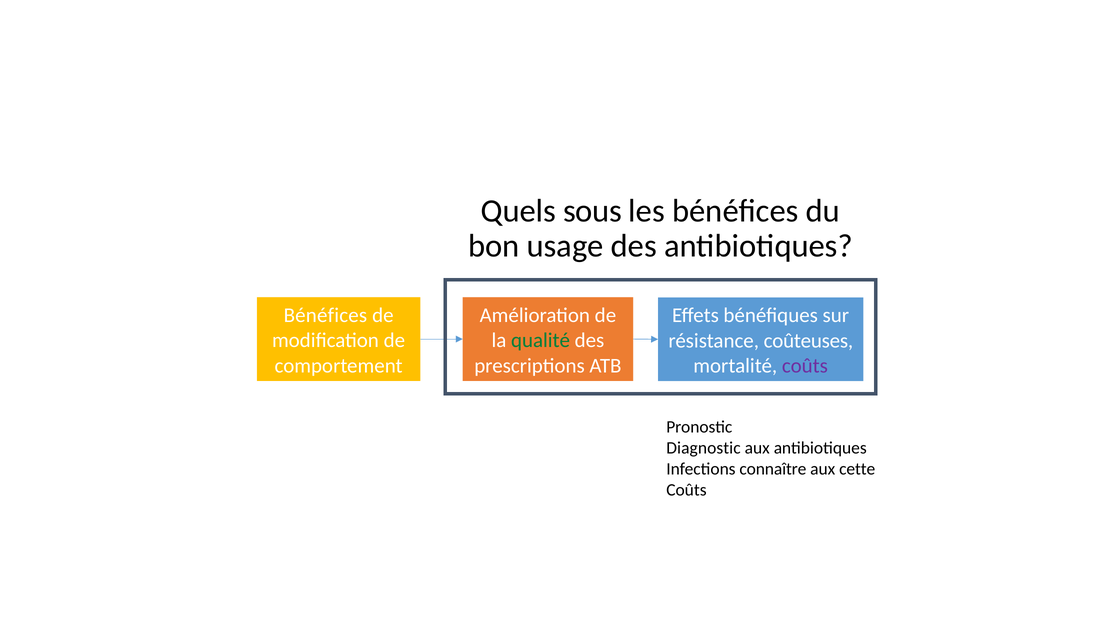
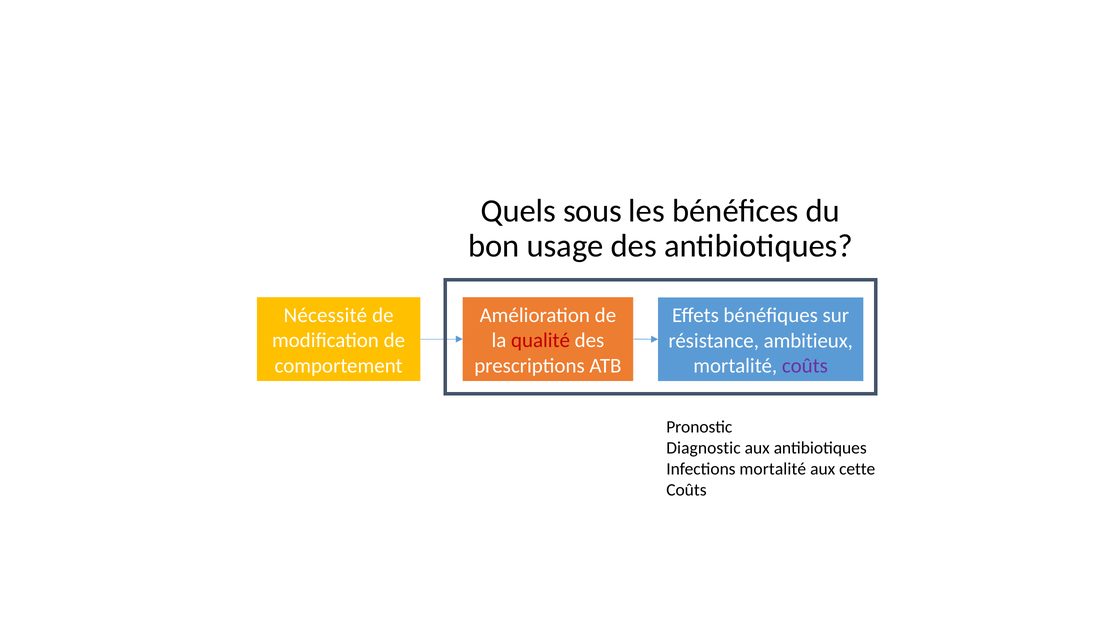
Bénéfices at (325, 315): Bénéfices -> Nécessité
qualité colour: green -> red
coûteuses: coûteuses -> ambitieux
Infections connaître: connaître -> mortalité
